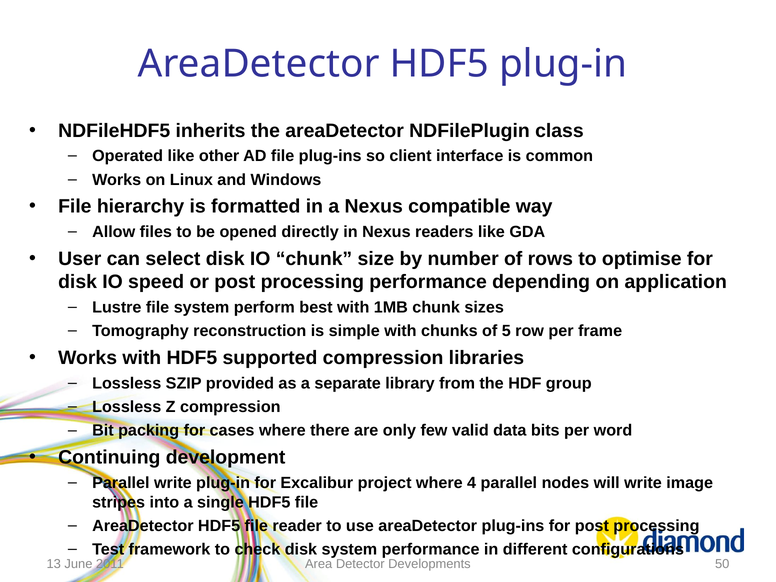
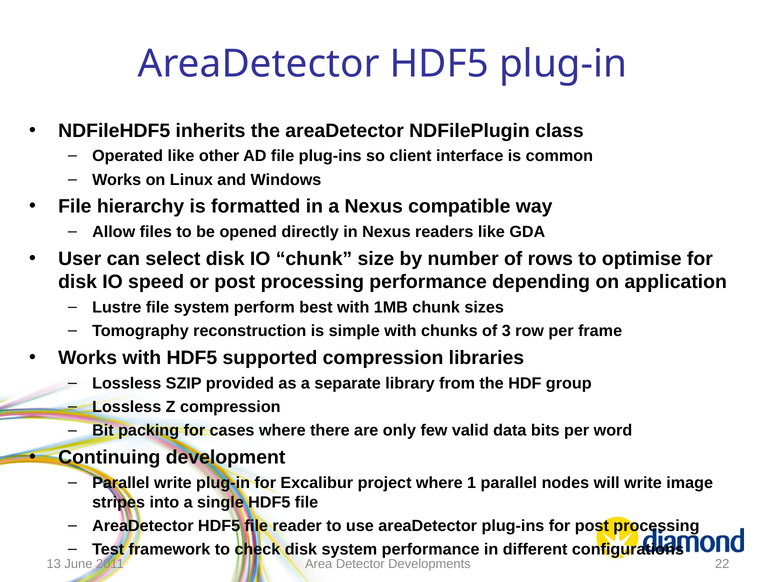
5: 5 -> 3
4: 4 -> 1
50: 50 -> 22
